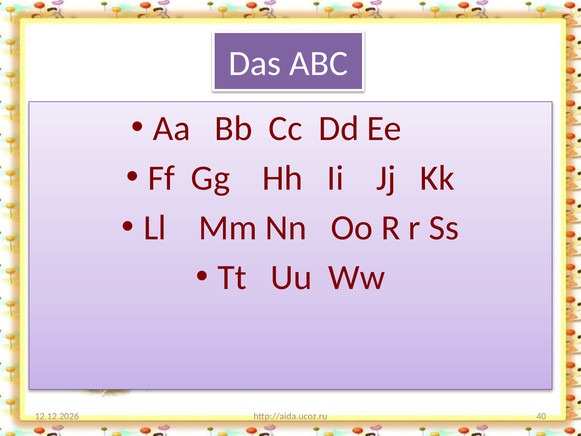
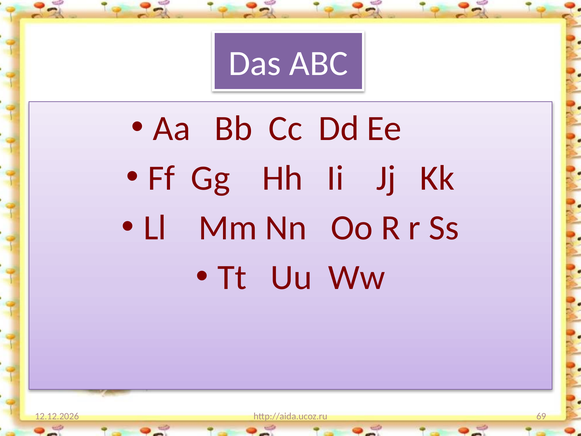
40: 40 -> 69
